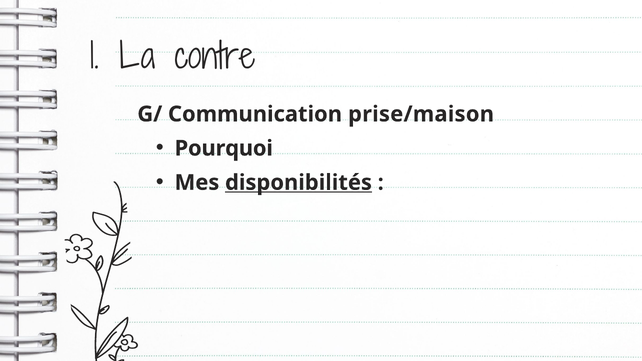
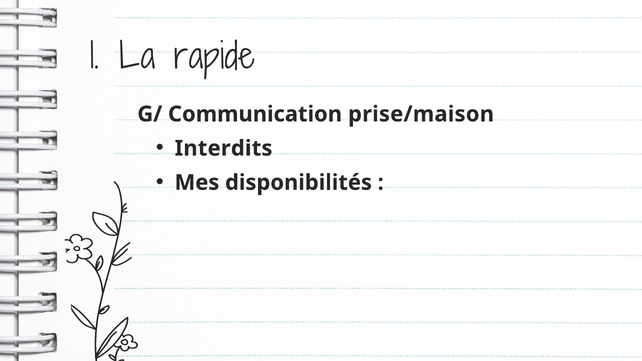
contre: contre -> rapide
Pourquoi: Pourquoi -> Interdits
disponibilités underline: present -> none
